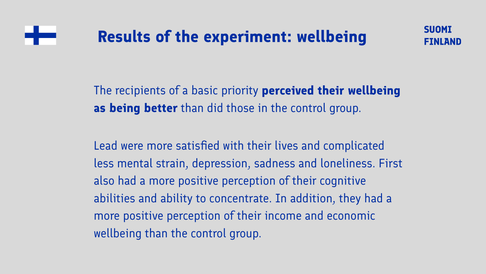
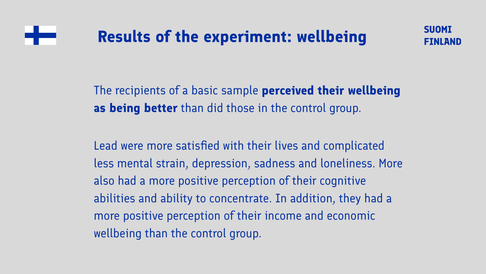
priority: priority -> sample
loneliness First: First -> More
